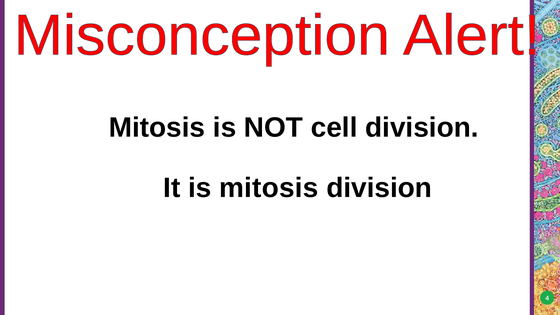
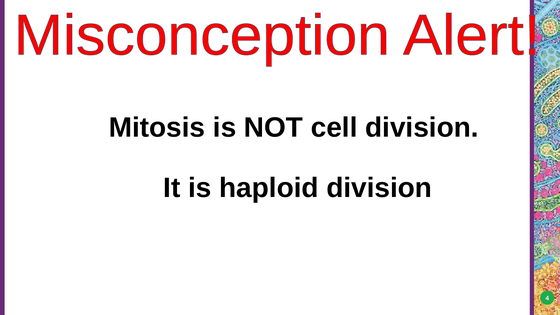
is mitosis: mitosis -> haploid
